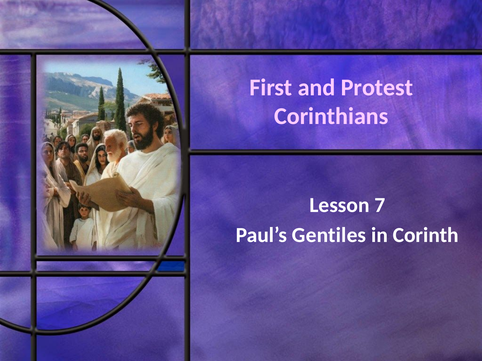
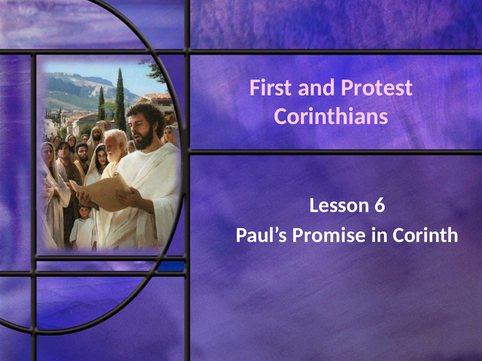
7: 7 -> 6
Gentiles: Gentiles -> Promise
